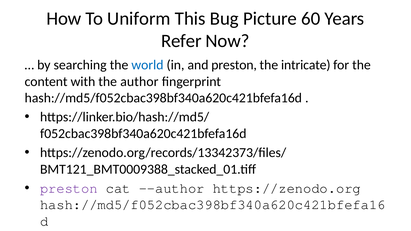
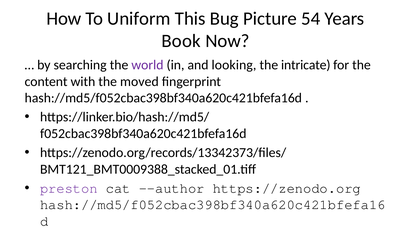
60: 60 -> 54
Refer: Refer -> Book
world colour: blue -> purple
and preston: preston -> looking
author: author -> moved
